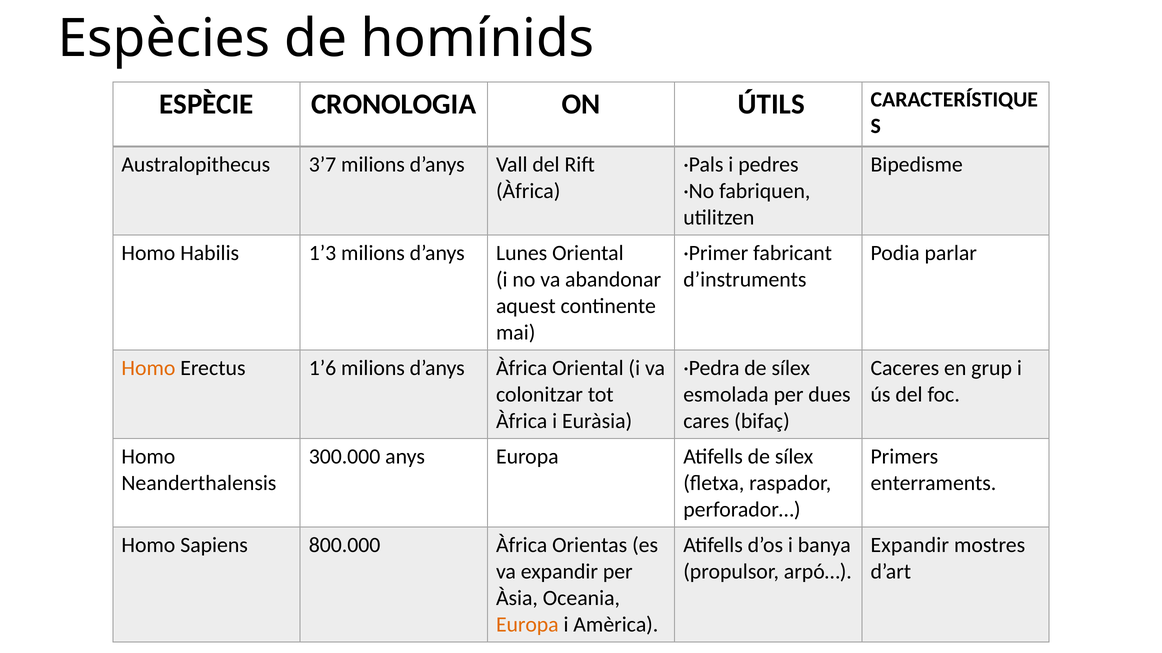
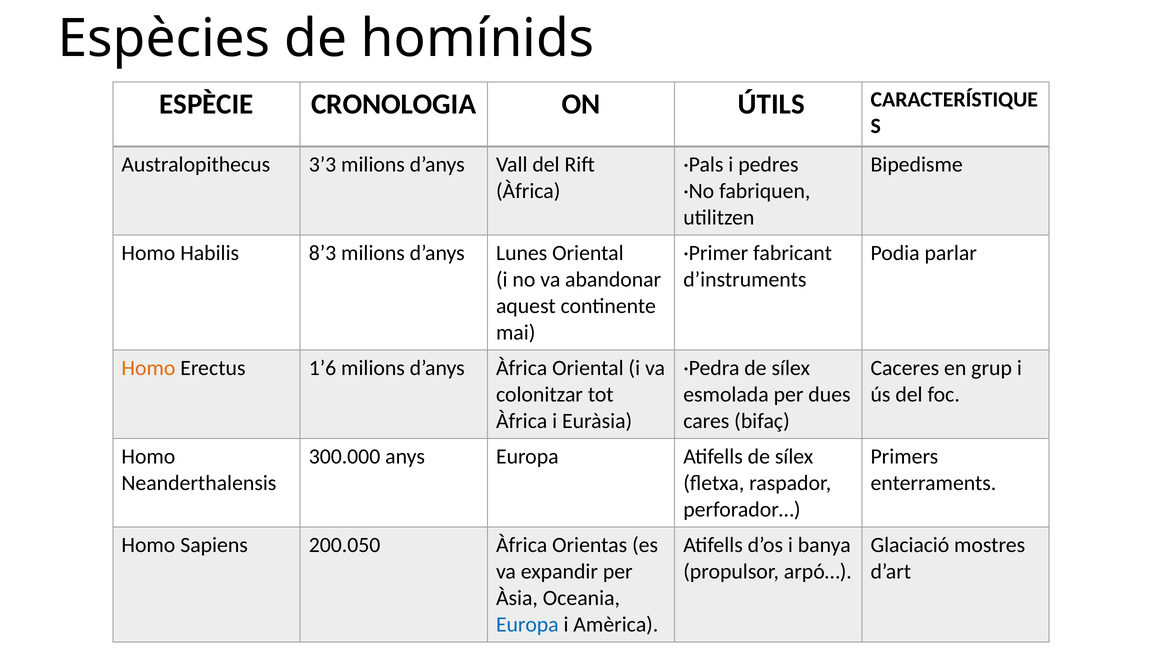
3’7: 3’7 -> 3’3
1’3: 1’3 -> 8’3
800.000: 800.000 -> 200.050
Expandir at (910, 545): Expandir -> Glaciació
Europa at (527, 625) colour: orange -> blue
